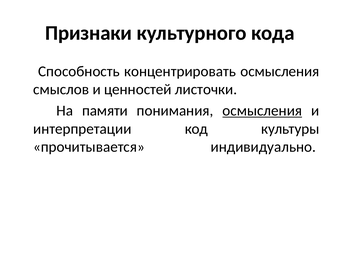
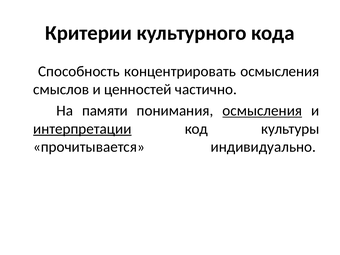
Признаки: Признаки -> Критерии
листочки: листочки -> частично
интерпретации underline: none -> present
